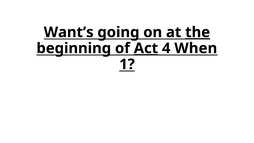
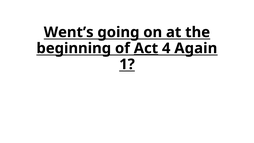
Want’s: Want’s -> Went’s
the underline: present -> none
When: When -> Again
